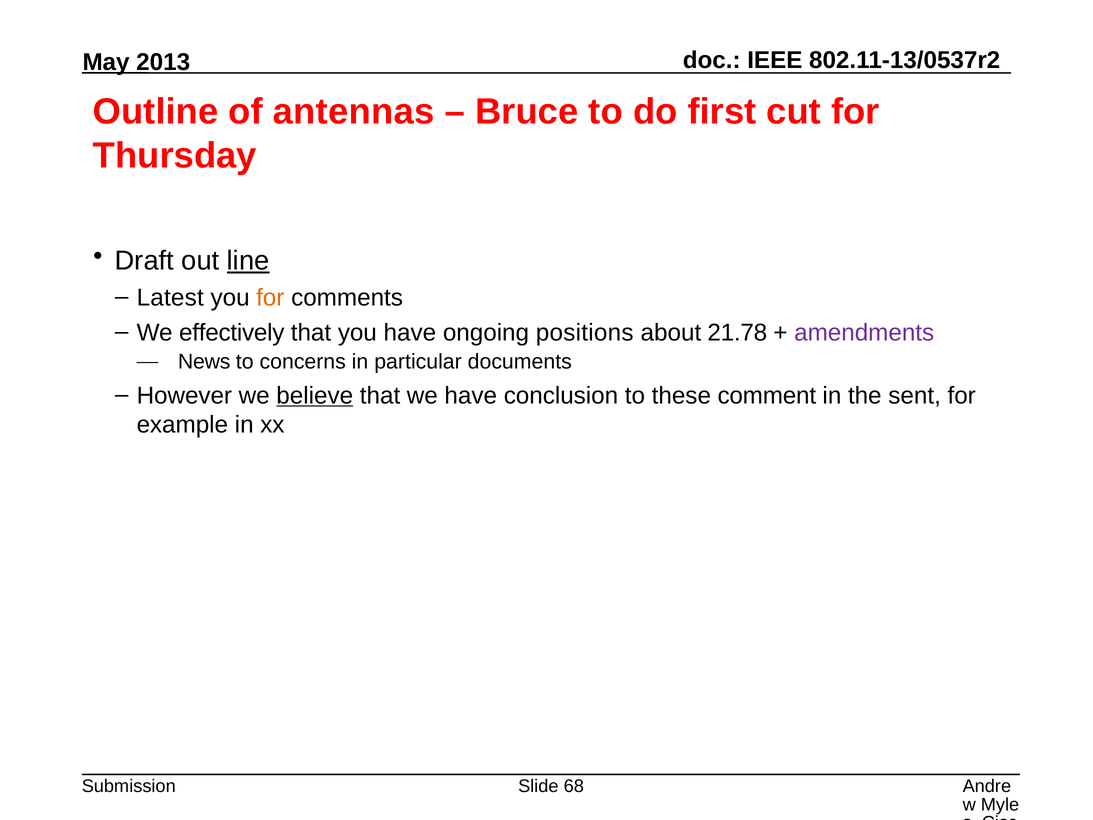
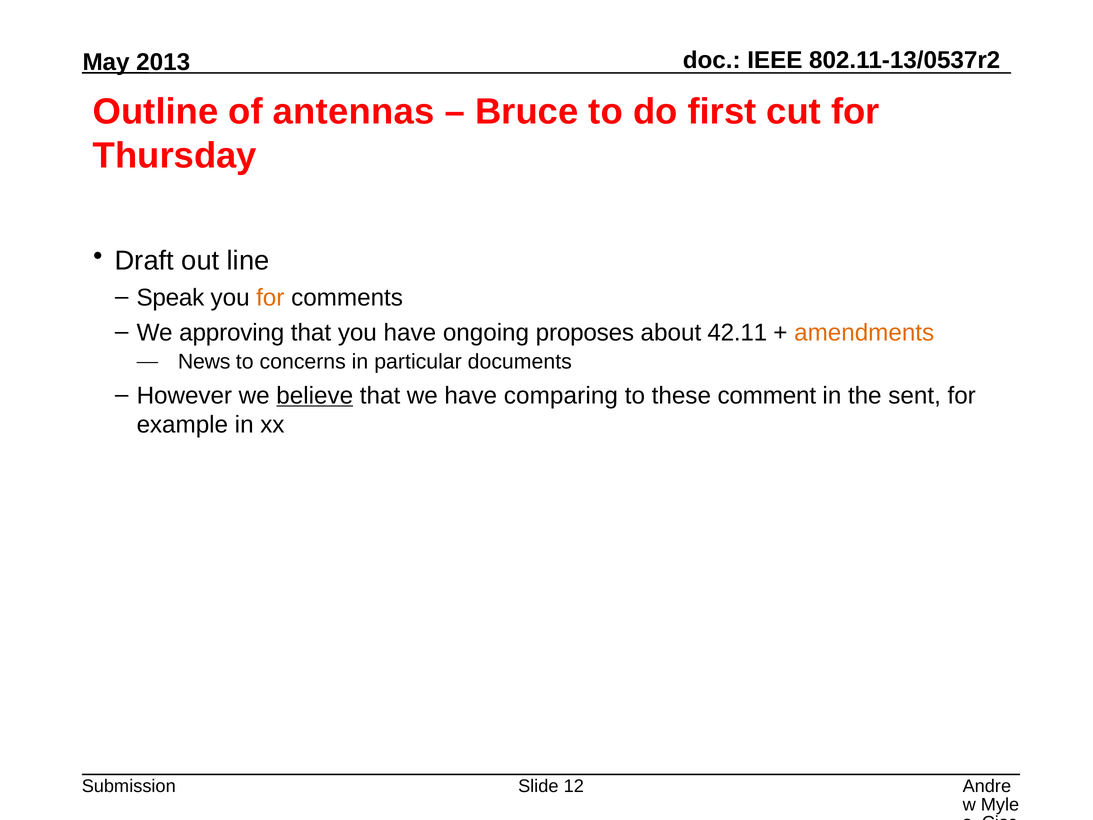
line underline: present -> none
Latest: Latest -> Speak
effectively: effectively -> approving
positions: positions -> proposes
21.78: 21.78 -> 42.11
amendments colour: purple -> orange
conclusion: conclusion -> comparing
68: 68 -> 12
